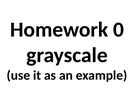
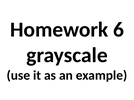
0: 0 -> 6
